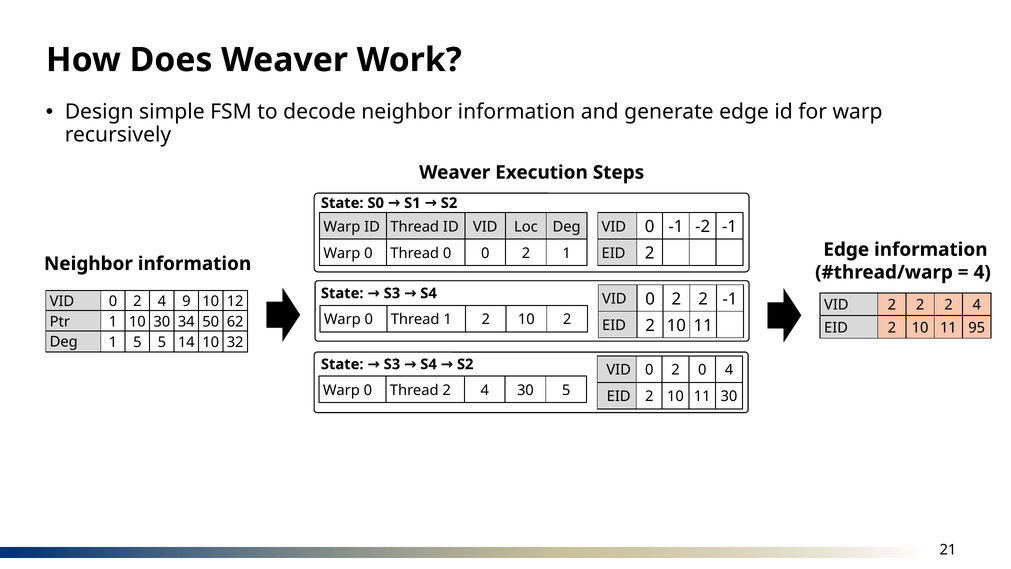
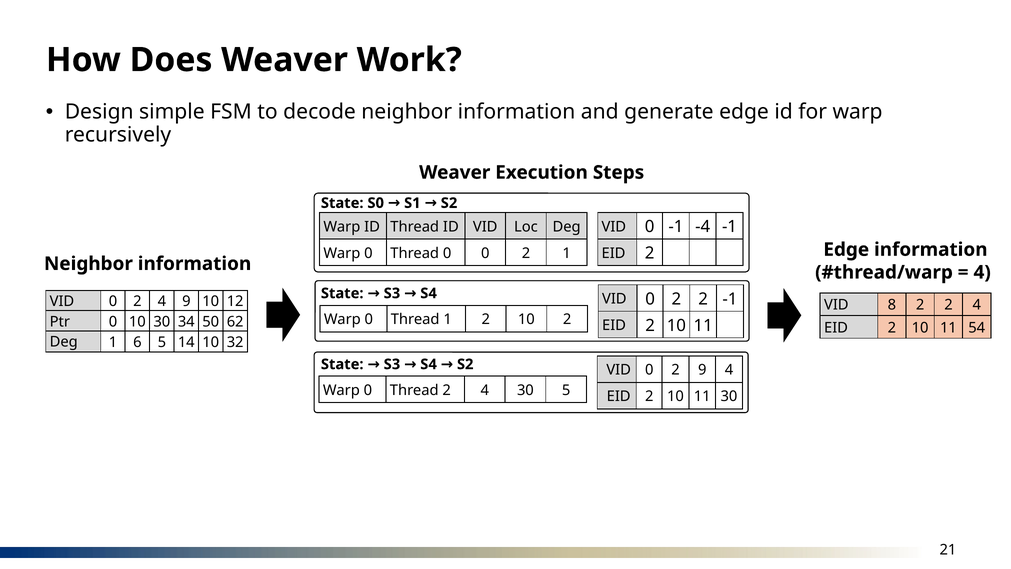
-2: -2 -> -4
VID 2: 2 -> 8
Ptr 1: 1 -> 0
95: 95 -> 54
1 5: 5 -> 6
2 0: 0 -> 9
